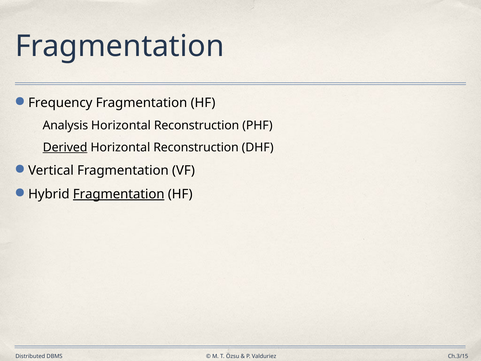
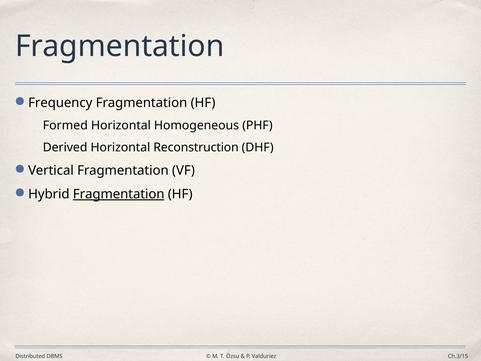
Analysis: Analysis -> Formed
Reconstruction at (197, 125): Reconstruction -> Homogeneous
Derived underline: present -> none
